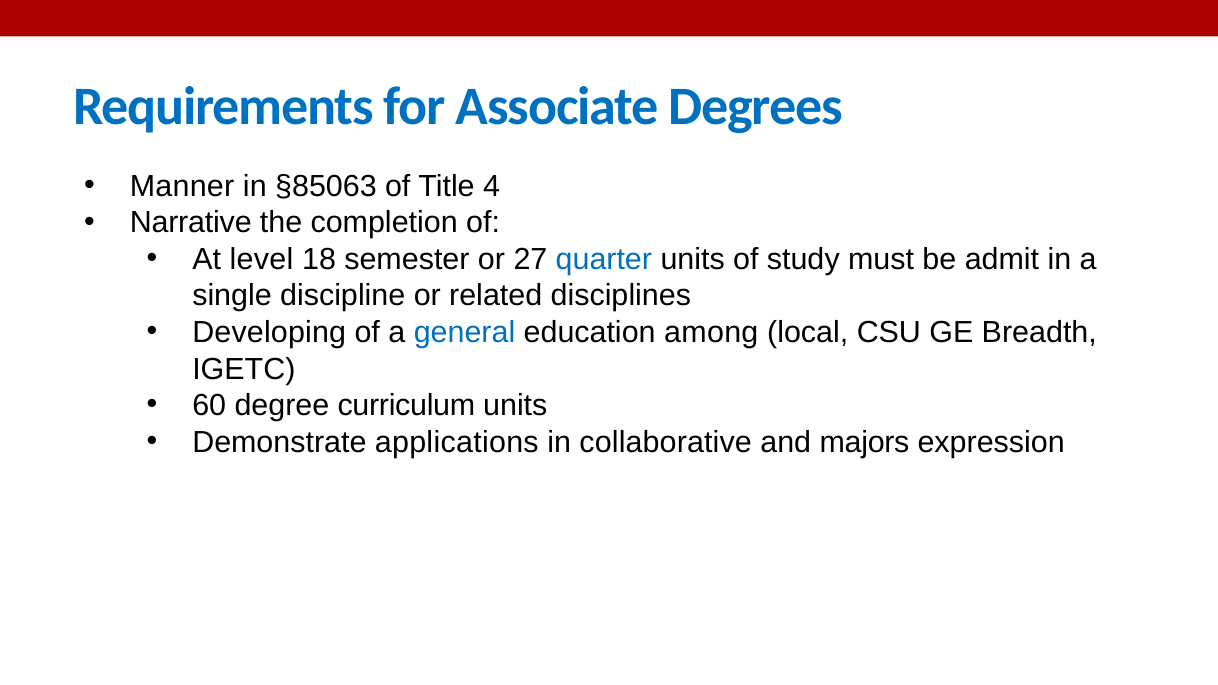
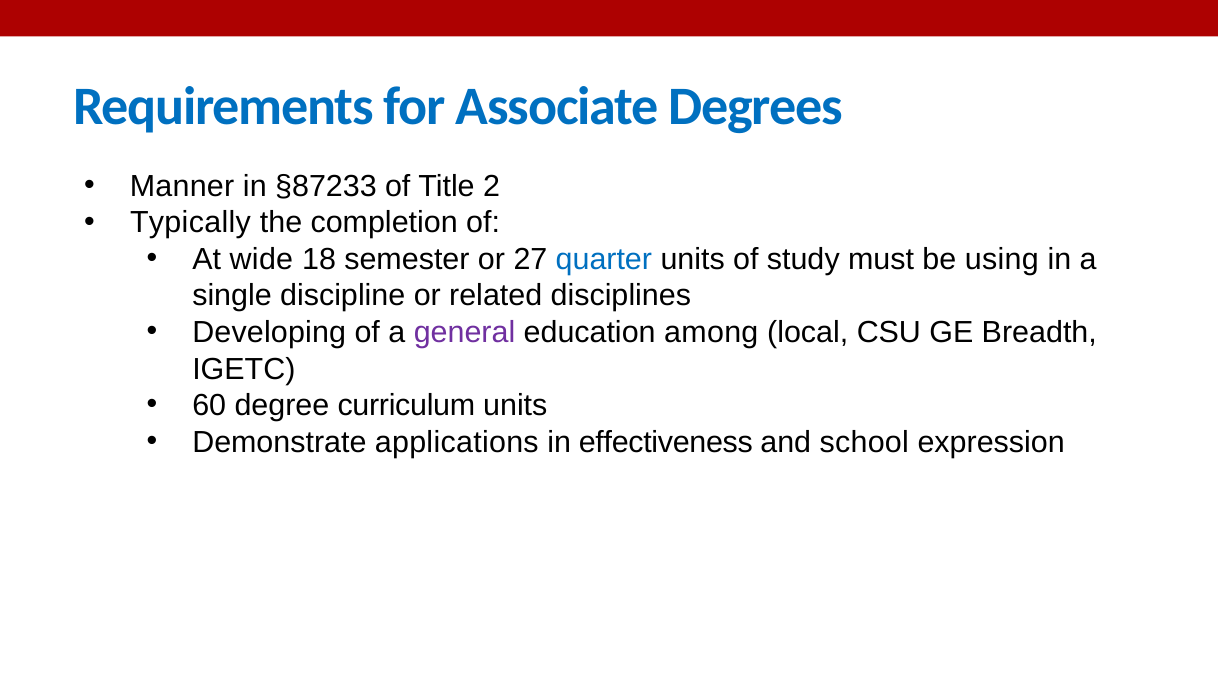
§85063: §85063 -> §87233
4: 4 -> 2
Narrative: Narrative -> Typically
level: level -> wide
admit: admit -> using
general colour: blue -> purple
collaborative: collaborative -> effectiveness
majors: majors -> school
